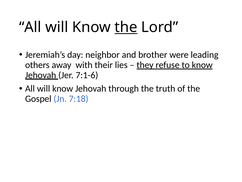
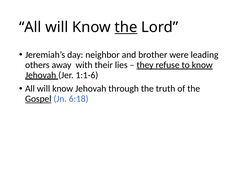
7:1-6: 7:1-6 -> 1:1-6
Gospel underline: none -> present
7:18: 7:18 -> 6:18
